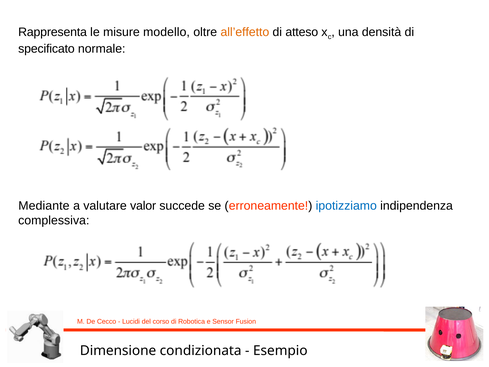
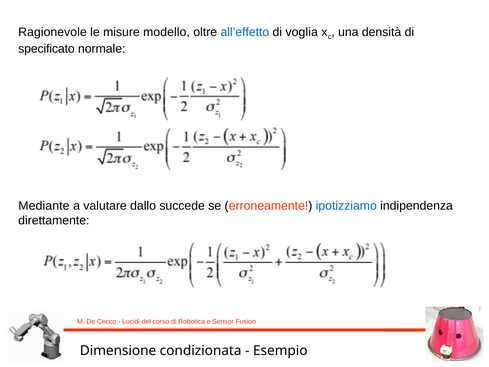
Rappresenta: Rappresenta -> Ragionevole
all’effetto colour: orange -> blue
atteso: atteso -> voglia
valor: valor -> dallo
complessiva: complessiva -> direttamente
